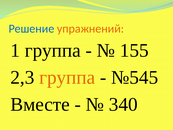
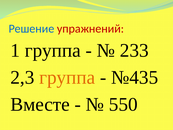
упражнений colour: orange -> red
155: 155 -> 233
№545: №545 -> №435
340: 340 -> 550
